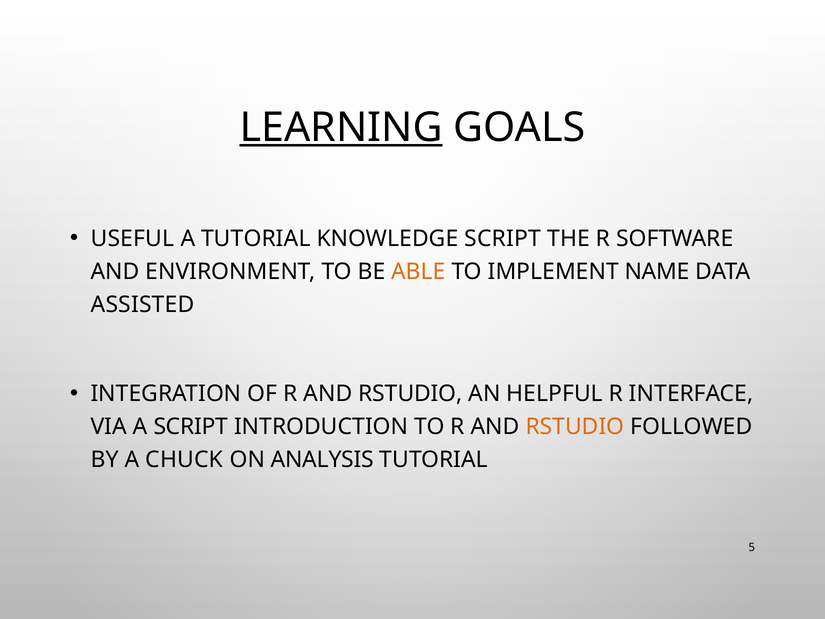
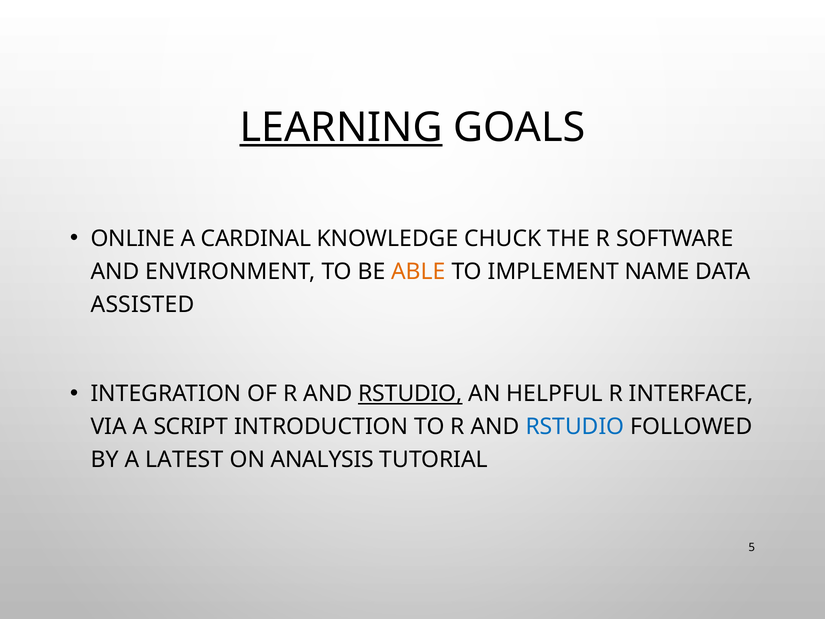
USEFUL: USEFUL -> ONLINE
A TUTORIAL: TUTORIAL -> CARDINAL
KNOWLEDGE SCRIPT: SCRIPT -> CHUCK
RSTUDIO at (410, 394) underline: none -> present
RSTUDIO at (575, 427) colour: orange -> blue
CHUCK: CHUCK -> LATEST
